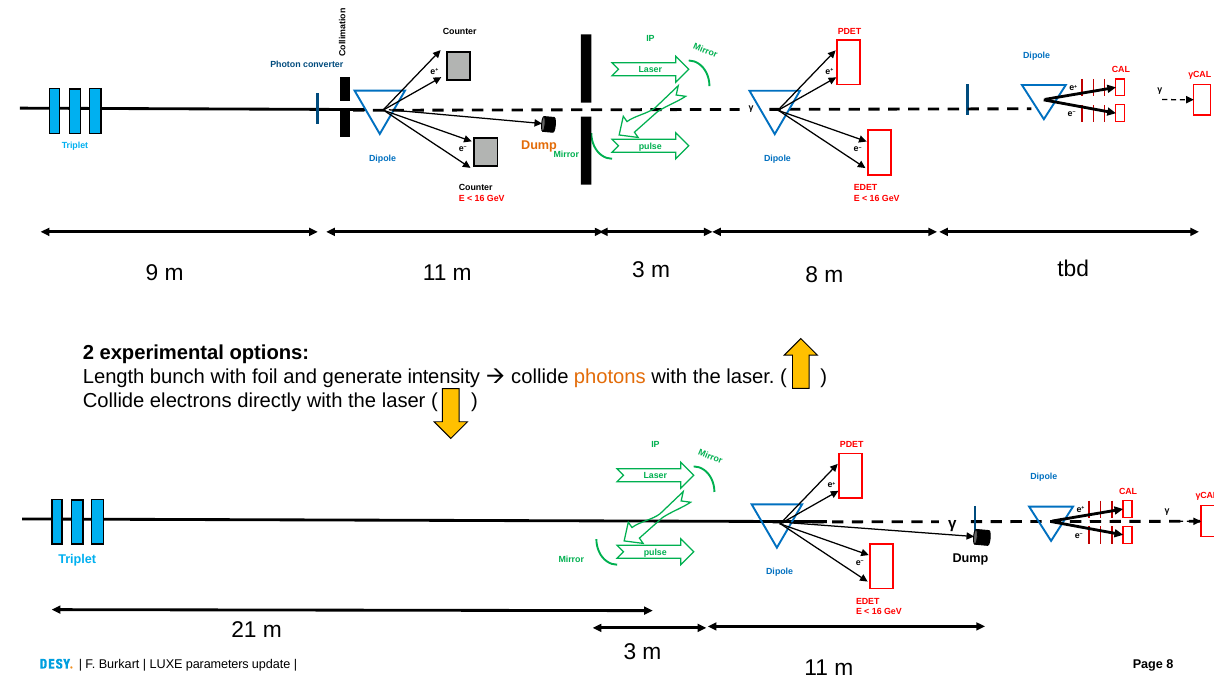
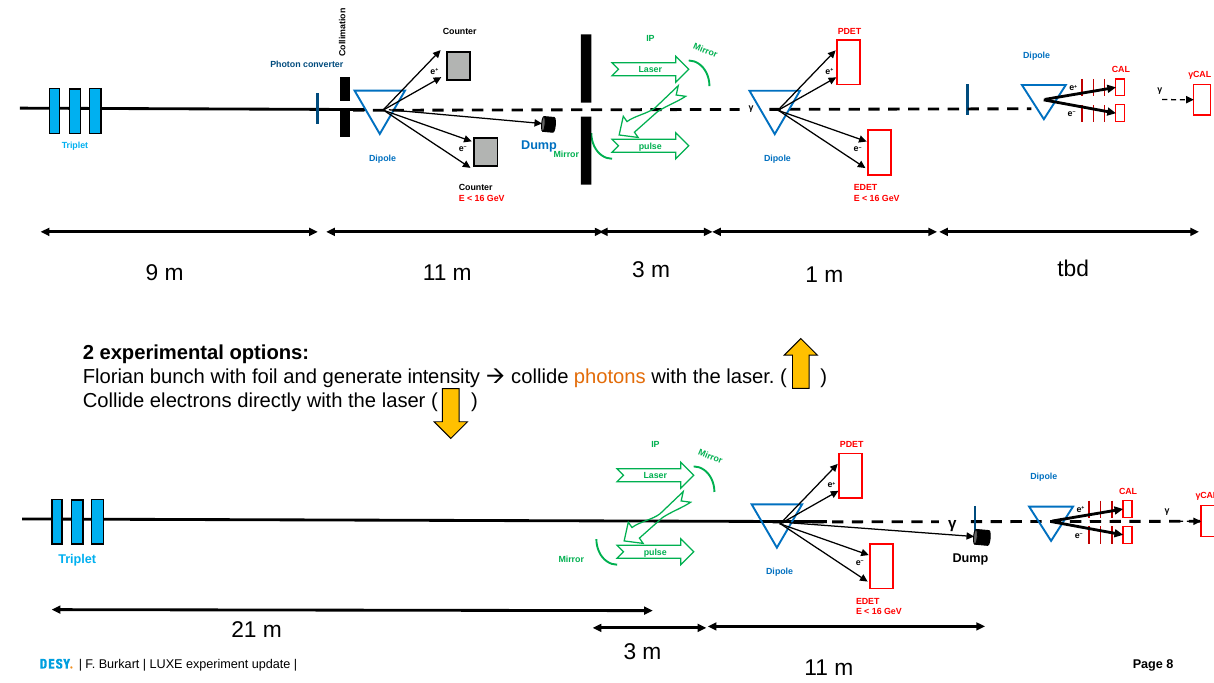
Dump at (539, 145) colour: orange -> blue
m 8: 8 -> 1
Length: Length -> Florian
parameters: parameters -> experiment
